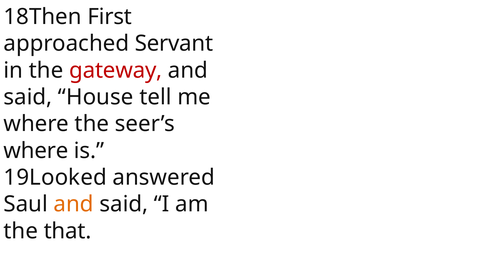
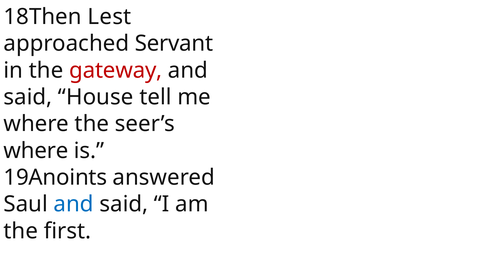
First: First -> Lest
19Looked: 19Looked -> 19Anoints
and at (74, 204) colour: orange -> blue
that: that -> first
